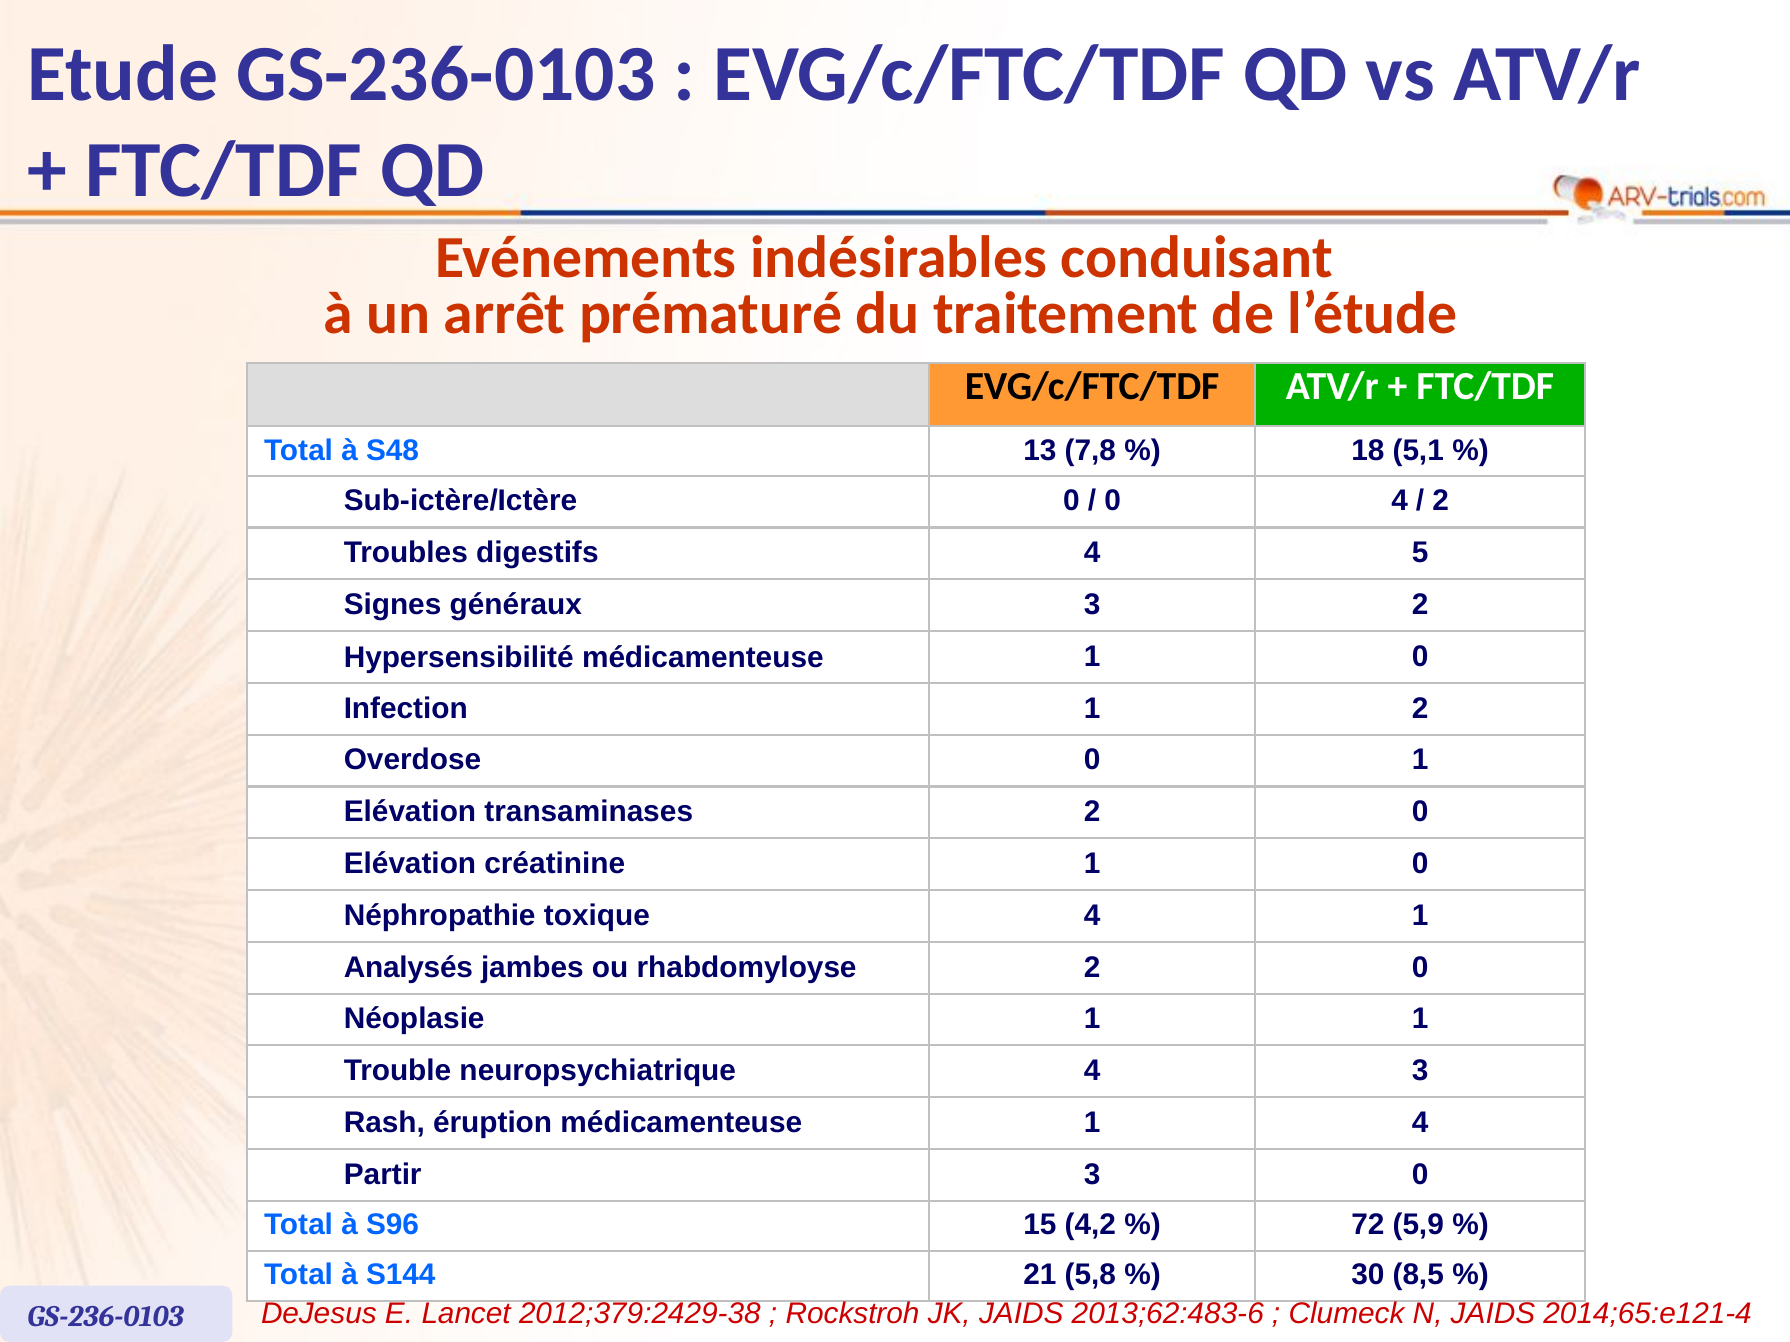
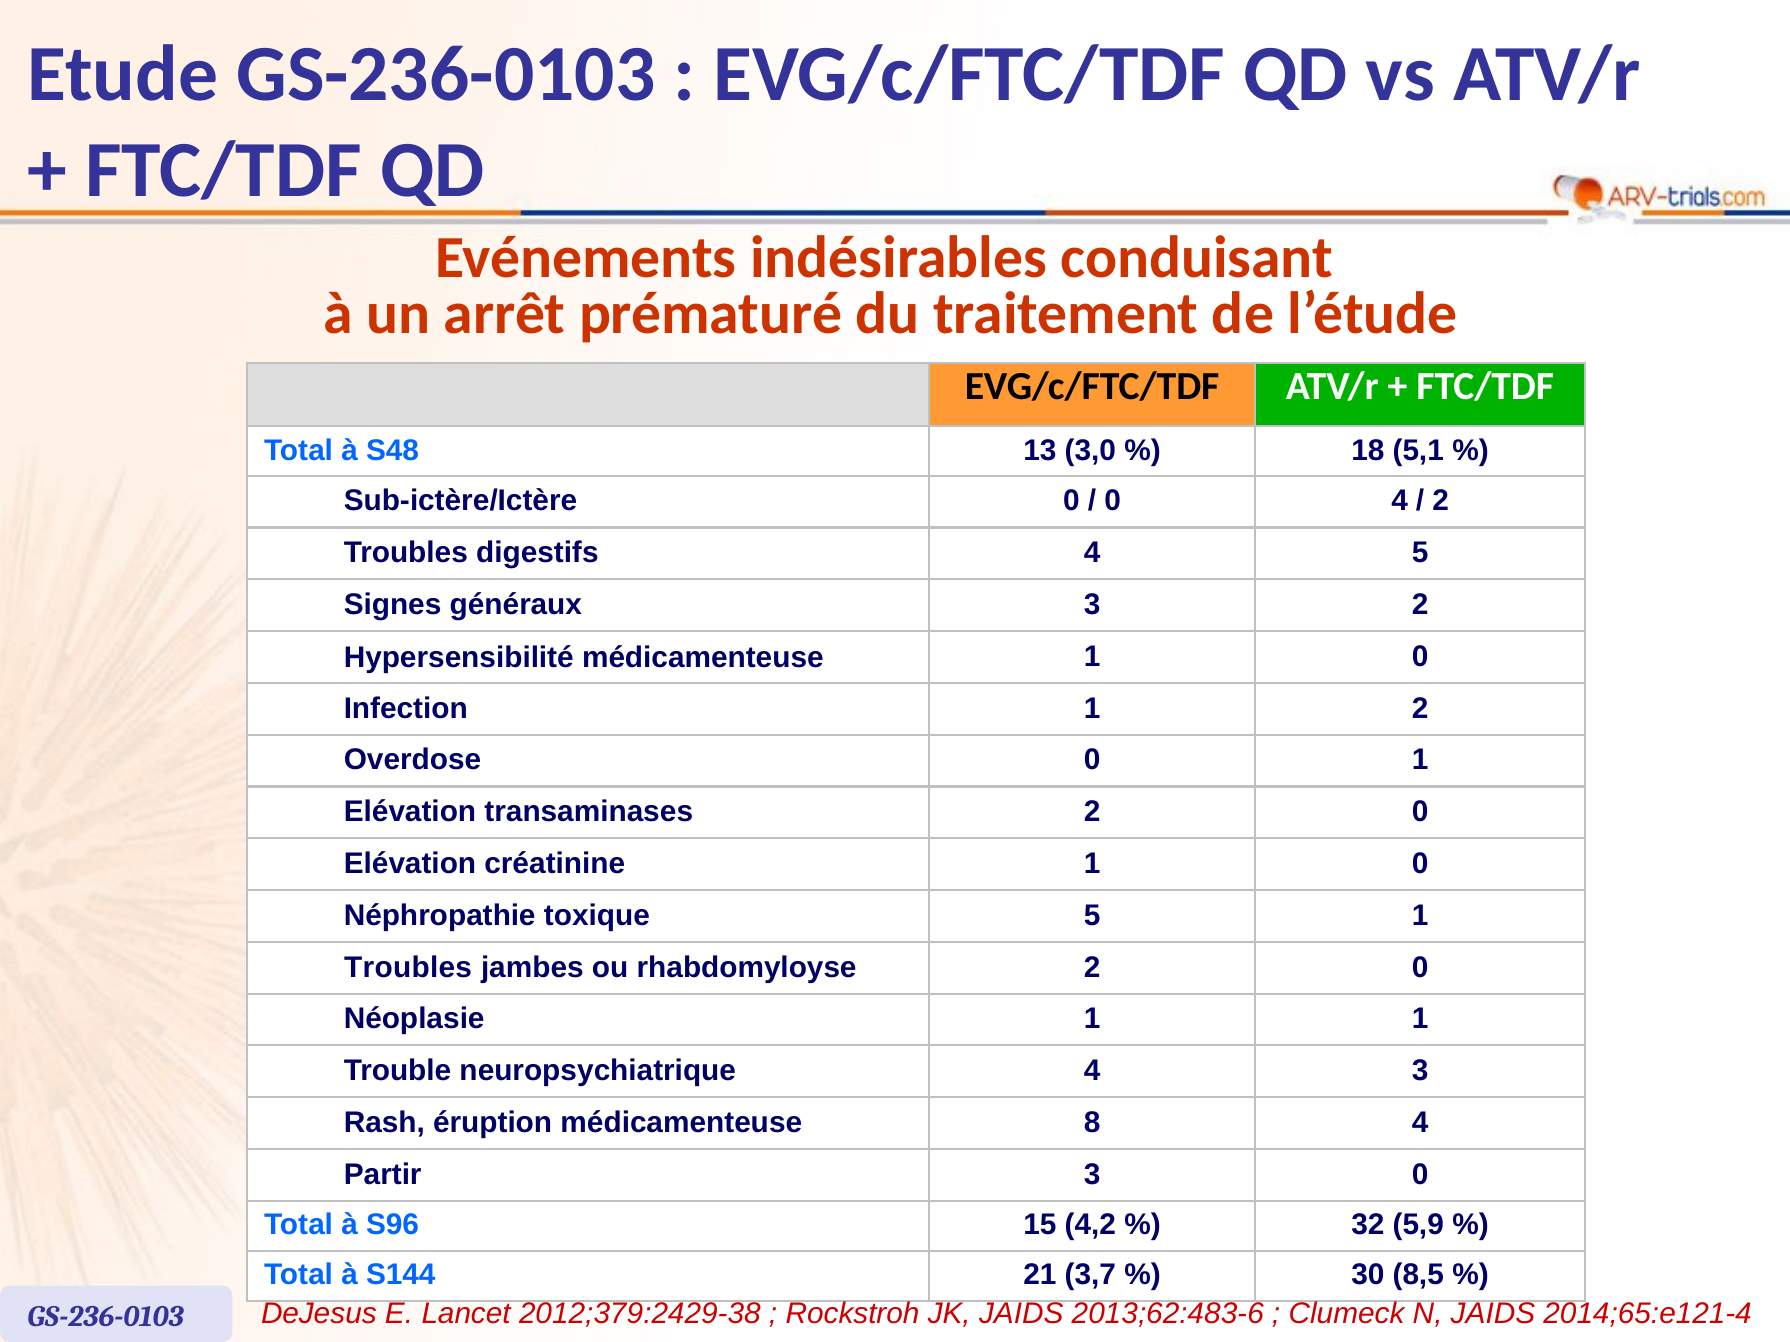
7,8: 7,8 -> 3,0
toxique 4: 4 -> 5
Analysés at (408, 968): Analysés -> Troubles
éruption médicamenteuse 1: 1 -> 8
72: 72 -> 32
5,8: 5,8 -> 3,7
